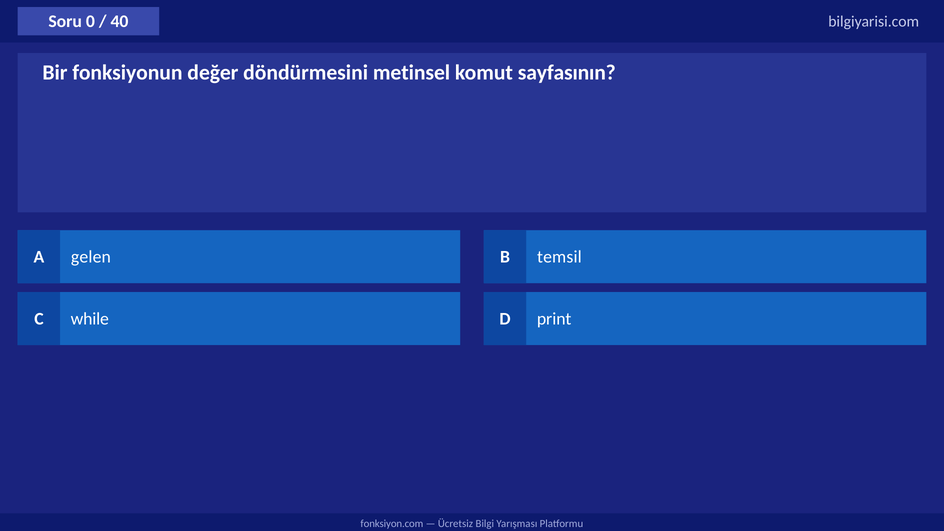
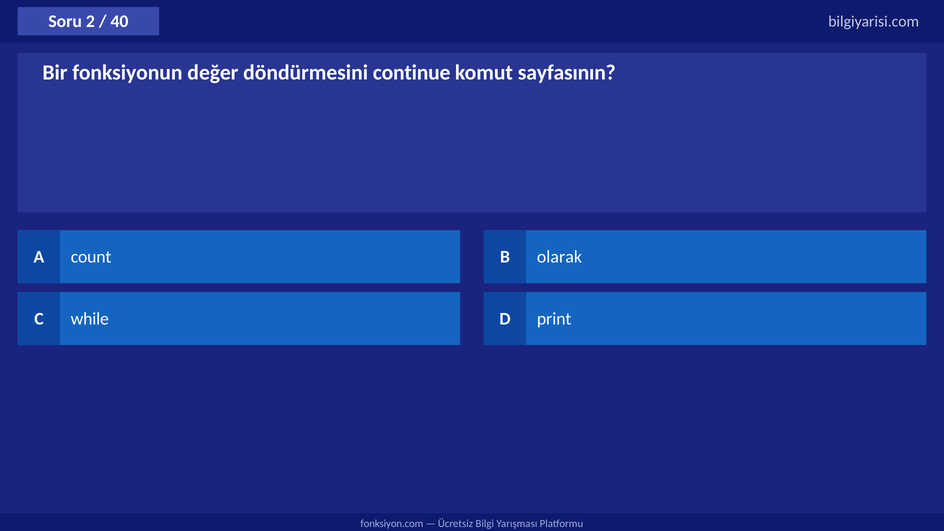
0: 0 -> 2
metinsel: metinsel -> continue
gelen: gelen -> count
temsil: temsil -> olarak
